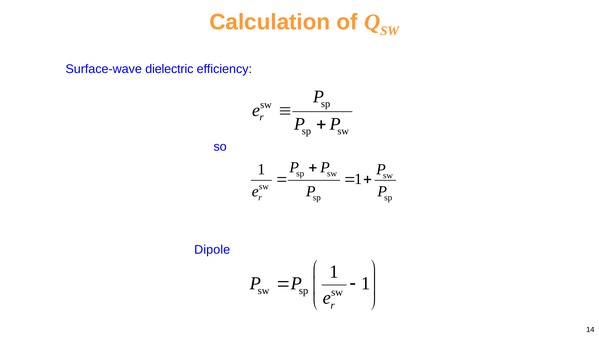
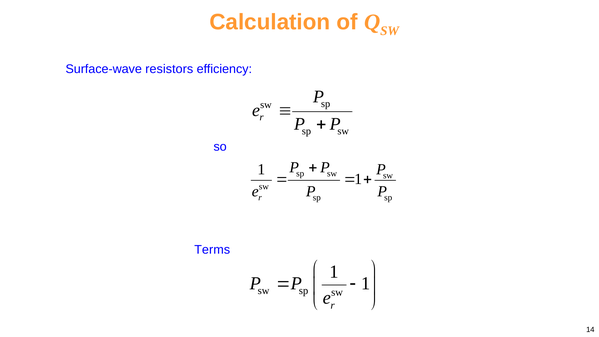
dielectric: dielectric -> resistors
Dipole: Dipole -> Terms
